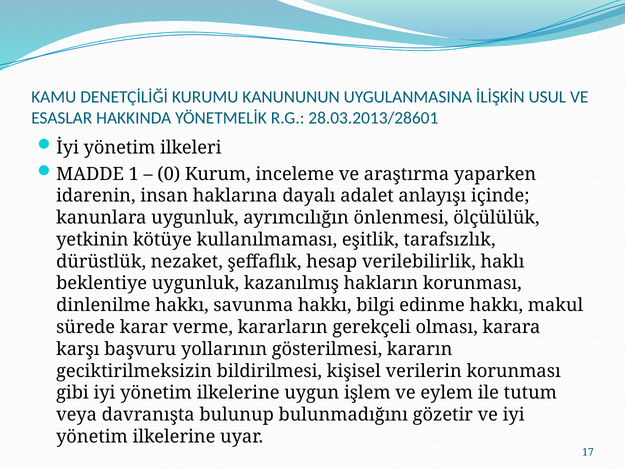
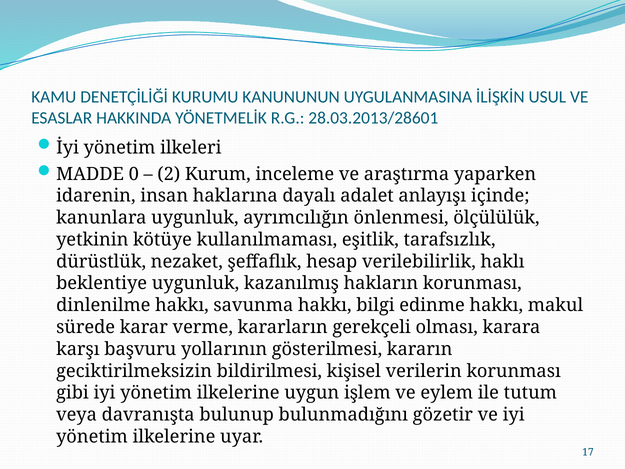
1: 1 -> 0
0: 0 -> 2
